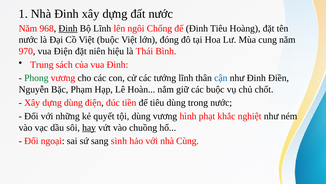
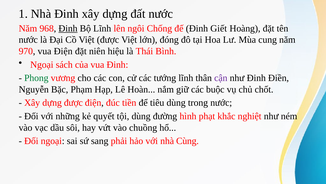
Đinh Tiêu: Tiêu -> Giết
Việt buộc: buộc -> được
Trung at (42, 64): Trung -> Ngoại
cận colour: blue -> purple
dựng dùng: dùng -> được
dùng vương: vương -> đường
hay underline: present -> none
sinh: sinh -> phải
